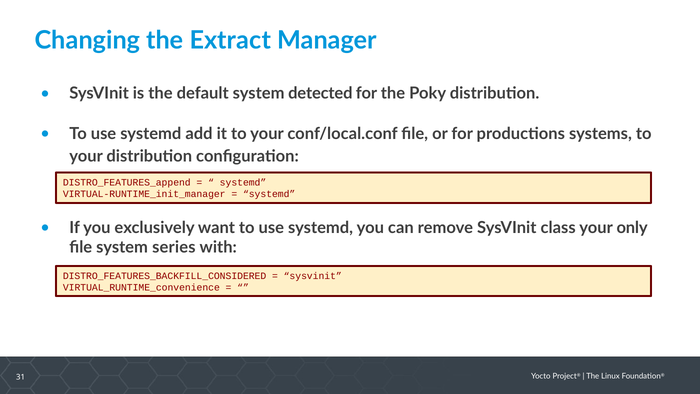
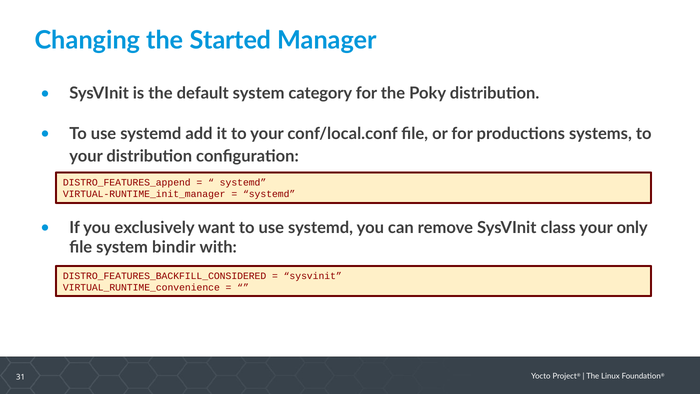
Extract: Extract -> Started
detected: detected -> category
series: series -> bindir
